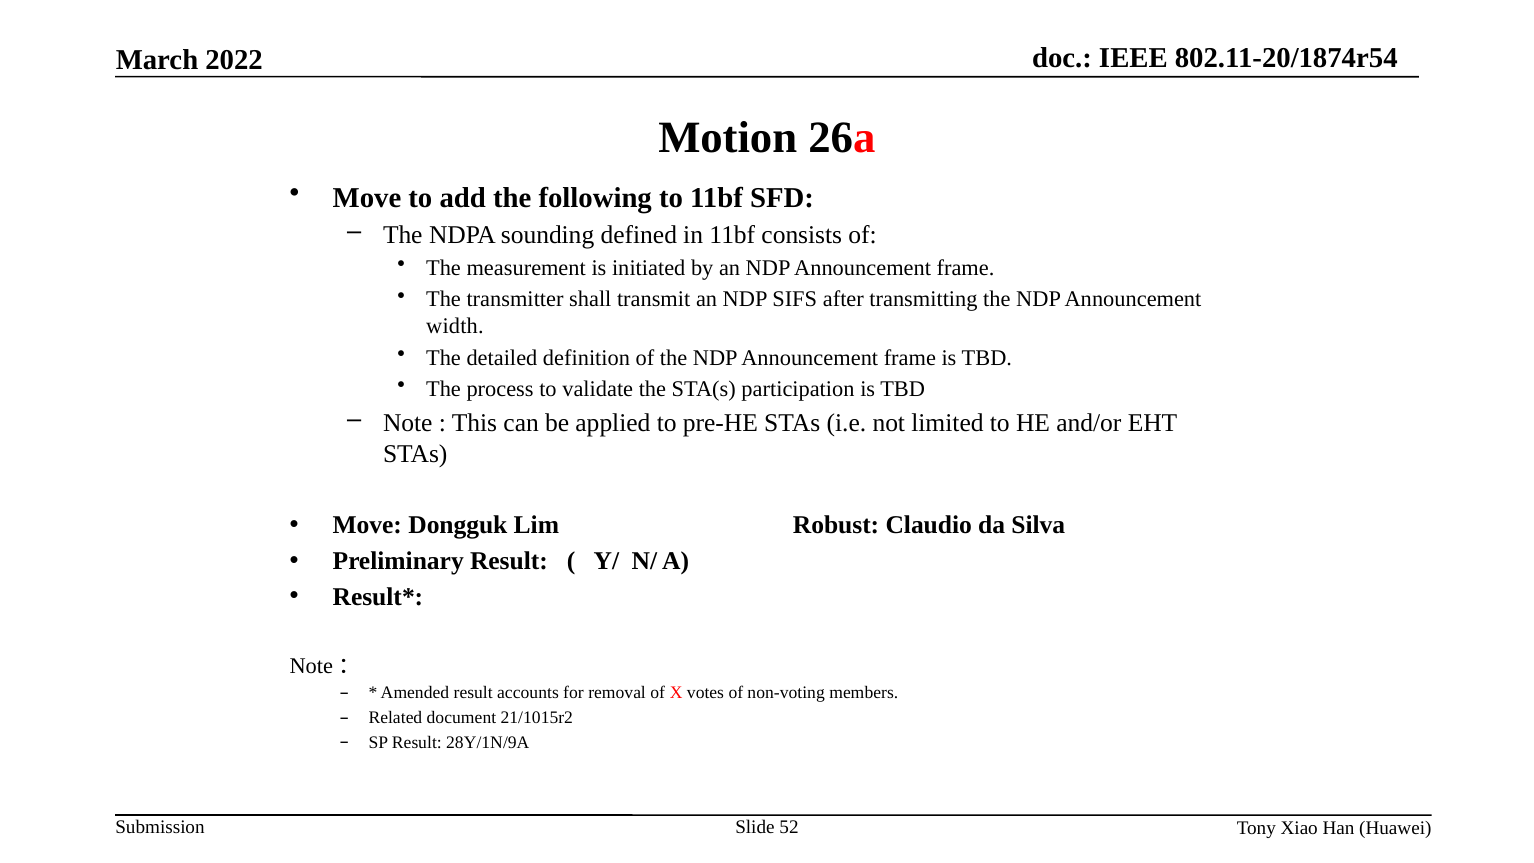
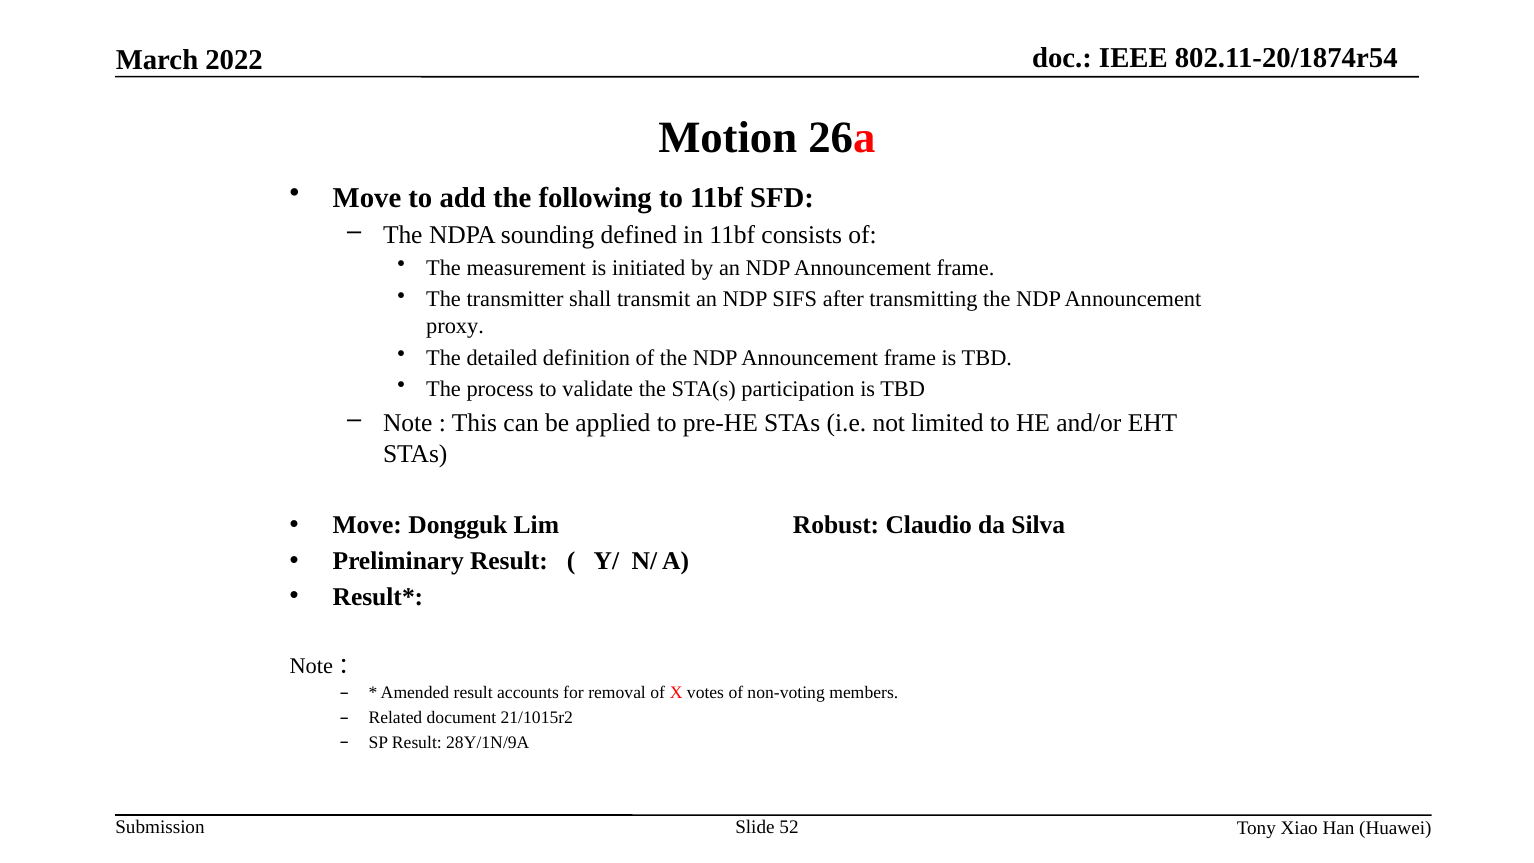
width: width -> proxy
